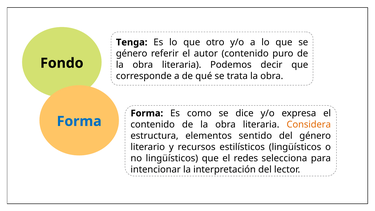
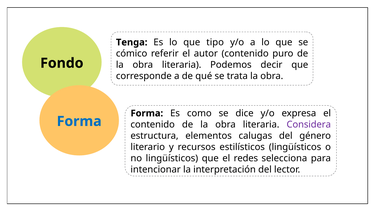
otro: otro -> tipo
género at (132, 54): género -> cómico
Considera colour: orange -> purple
sentido: sentido -> calugas
